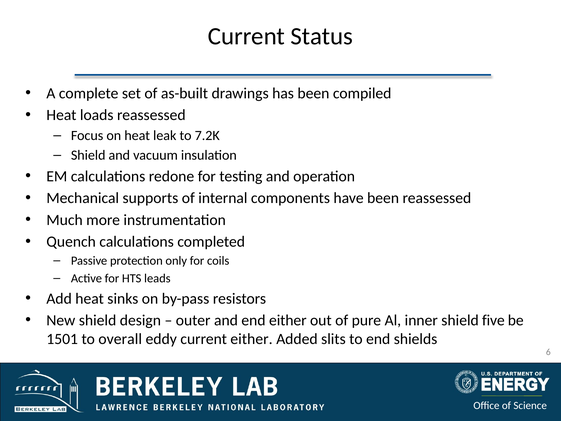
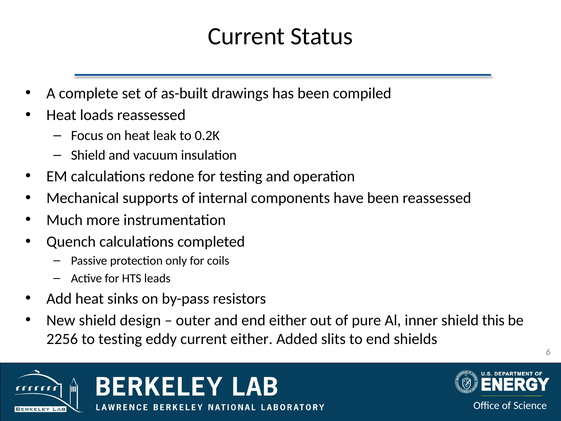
7.2K: 7.2K -> 0.2K
five: five -> this
1501: 1501 -> 2256
to overall: overall -> testing
